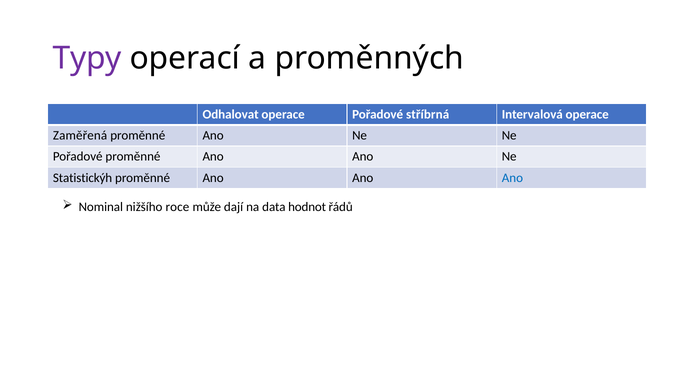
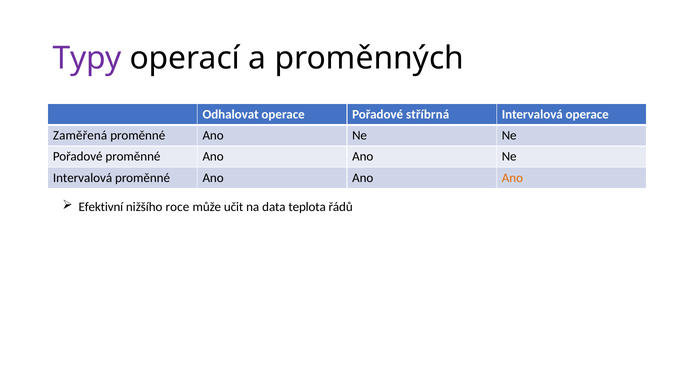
Statistickýh at (83, 178): Statistickýh -> Intervalová
Ano at (512, 178) colour: blue -> orange
Nominal: Nominal -> Efektivní
dají: dají -> učit
hodnot: hodnot -> teplota
